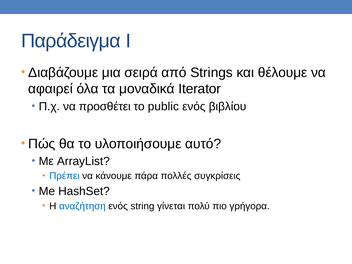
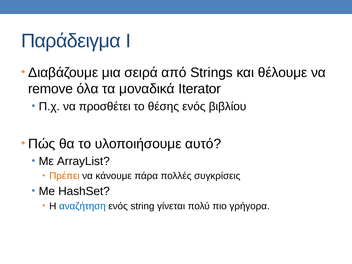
αφαιρεί: αφαιρεί -> remove
public: public -> θέσης
Πρέπει colour: blue -> orange
